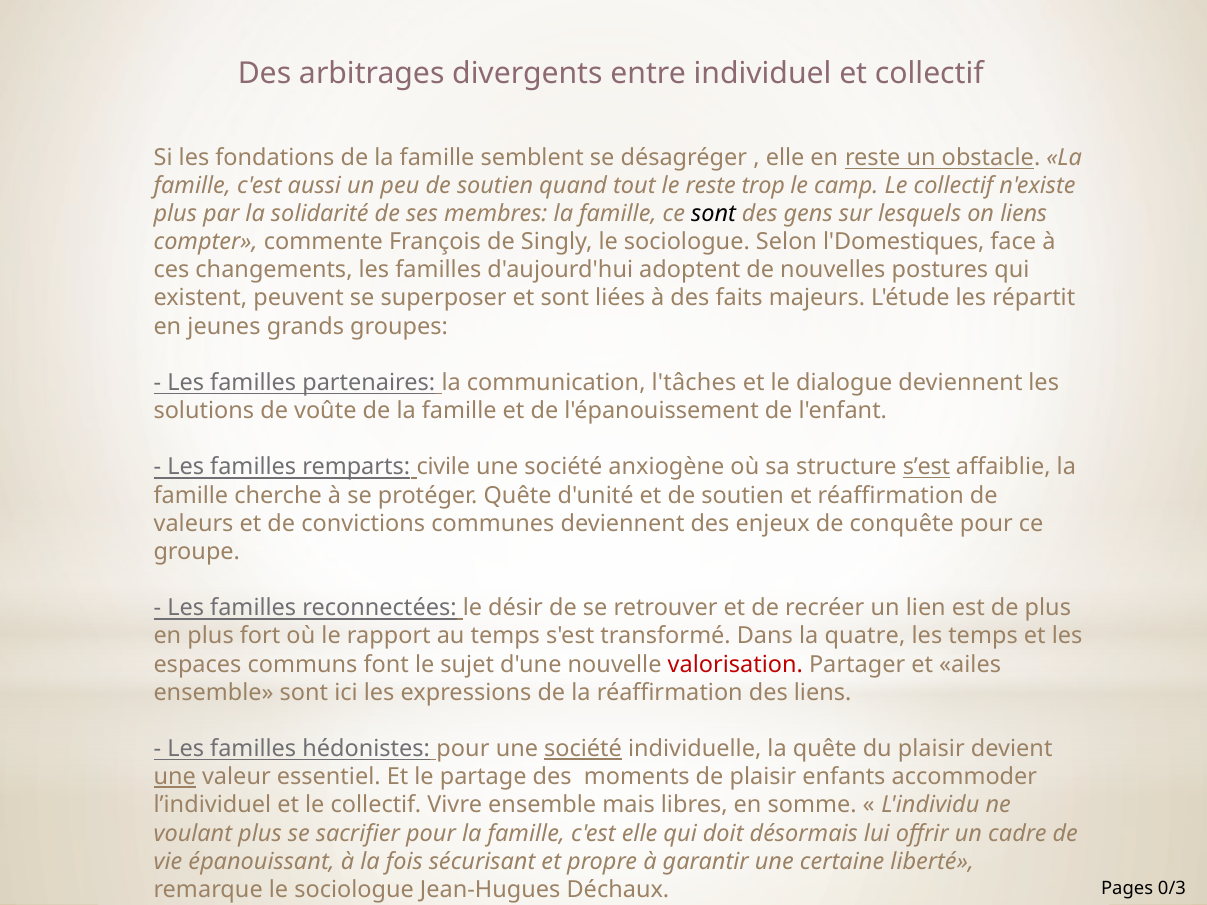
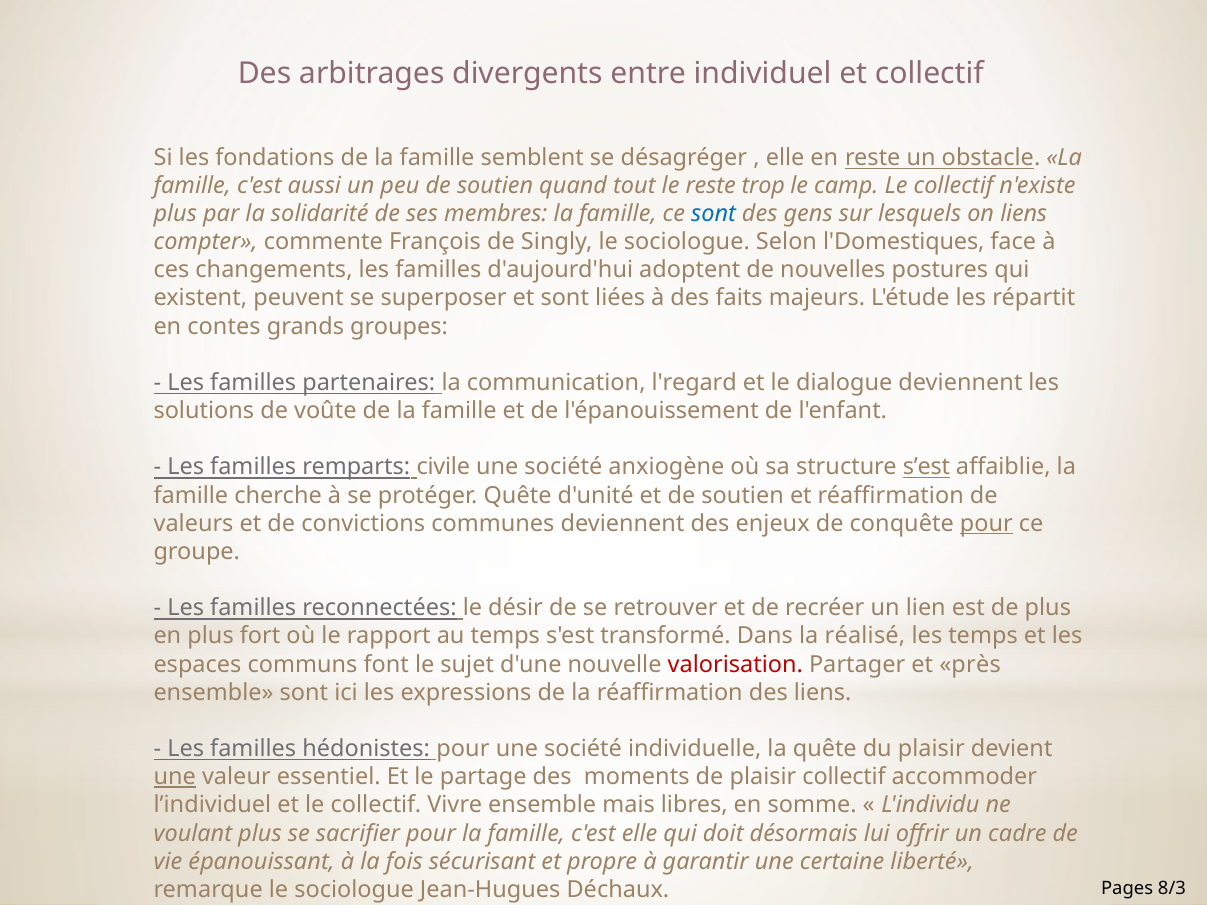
sont at (714, 214) colour: black -> blue
jeunes: jeunes -> contes
l'tâches: l'tâches -> l'regard
pour at (986, 524) underline: none -> present
quatre: quatre -> réalisé
ailes: ailes -> près
société at (583, 749) underline: present -> none
plaisir enfants: enfants -> collectif
0/3: 0/3 -> 8/3
